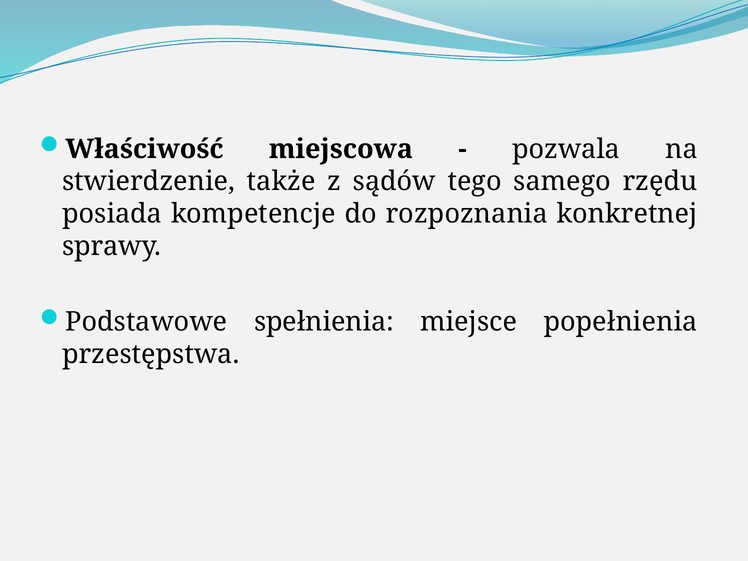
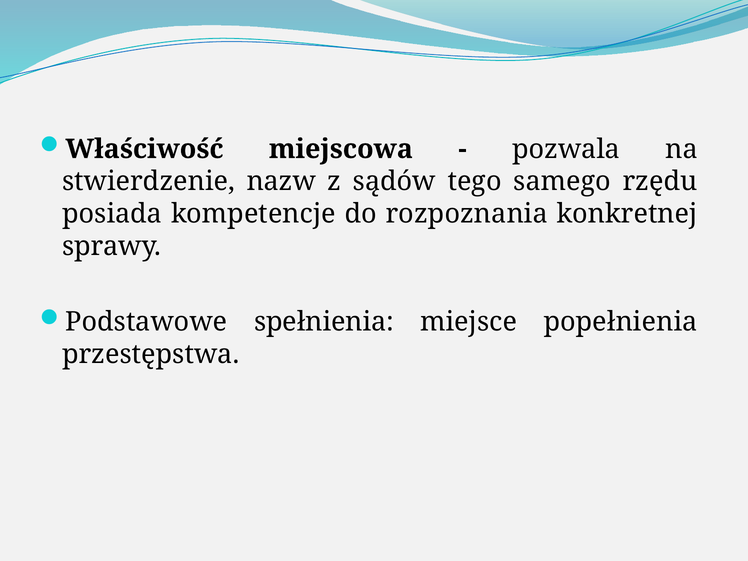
także: także -> nazw
